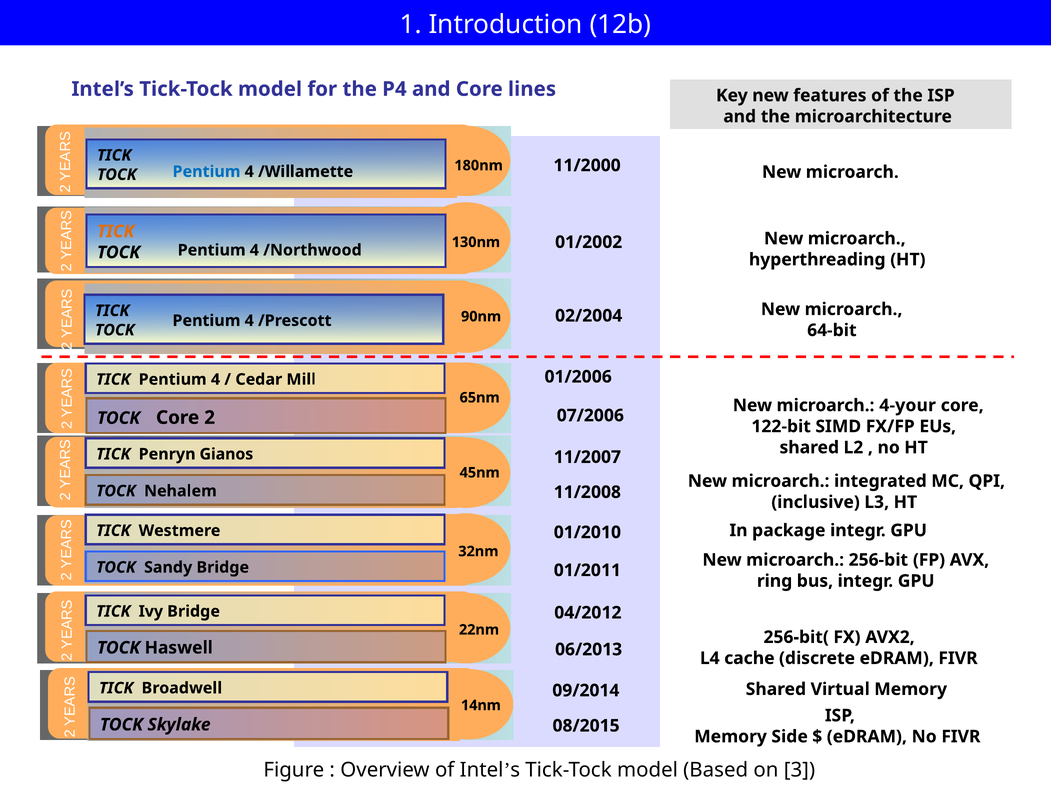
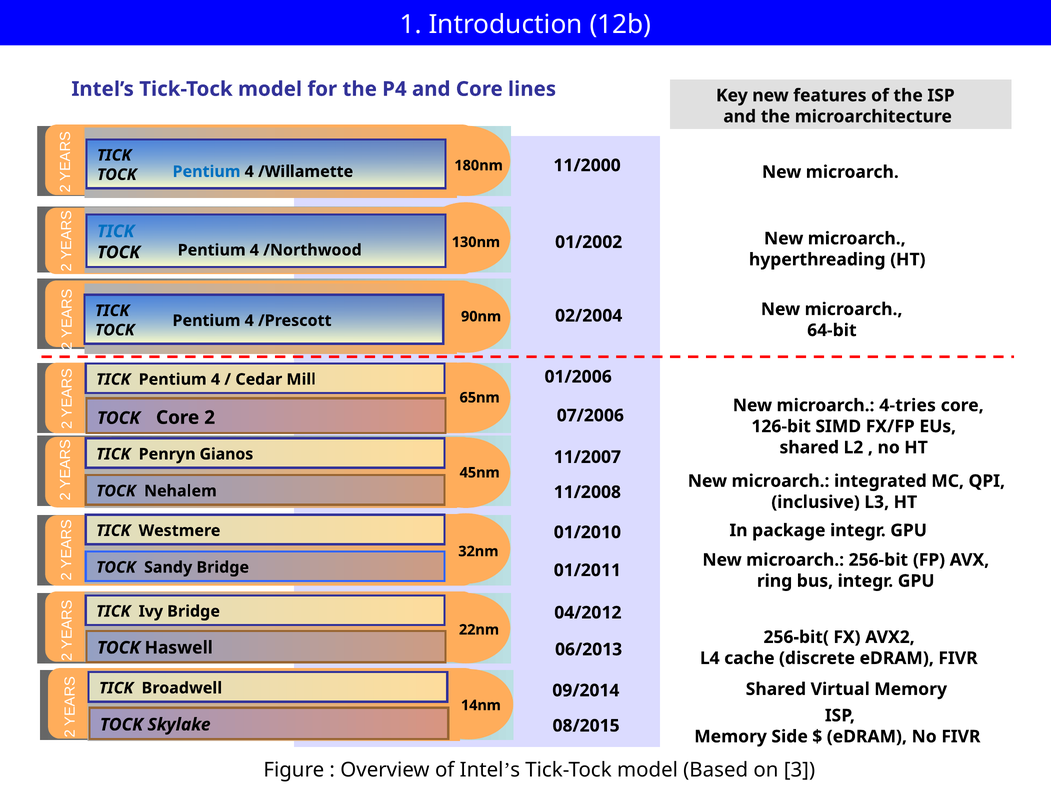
TICK at (116, 231) colour: orange -> blue
4-your: 4-your -> 4-tries
122-bit: 122-bit -> 126-bit
